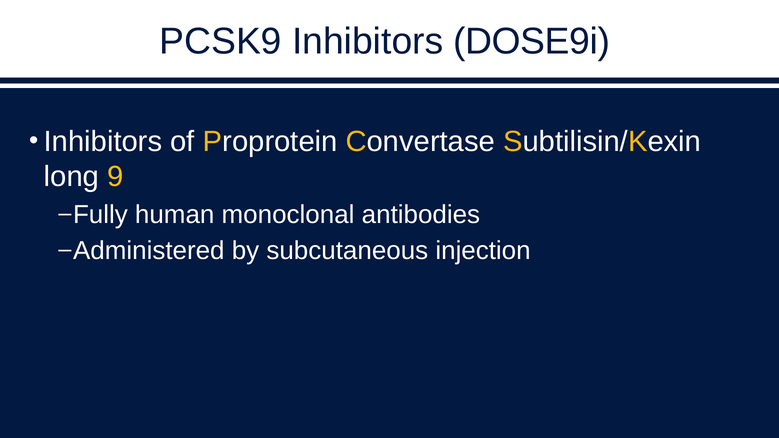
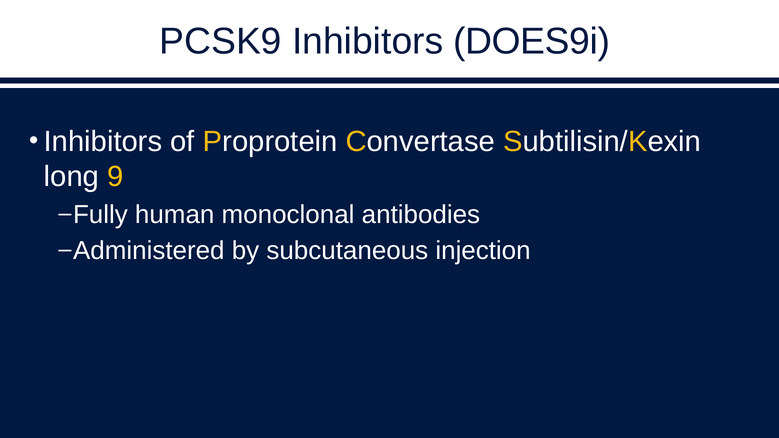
DOSE9i: DOSE9i -> DOES9i
